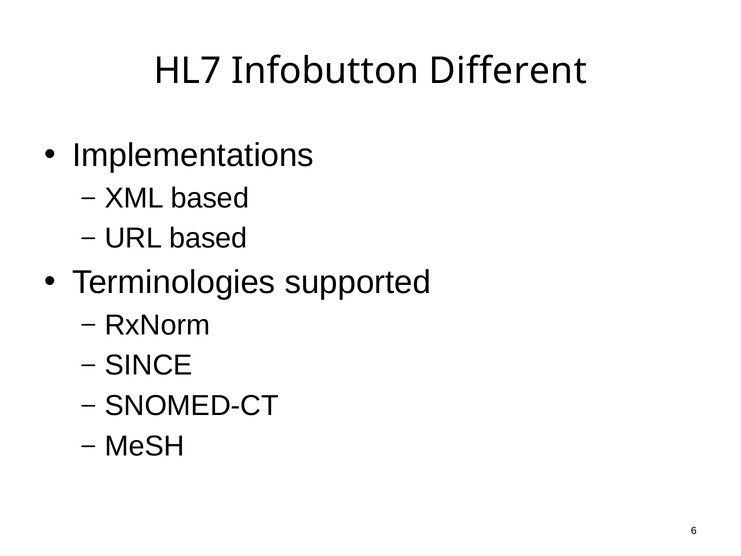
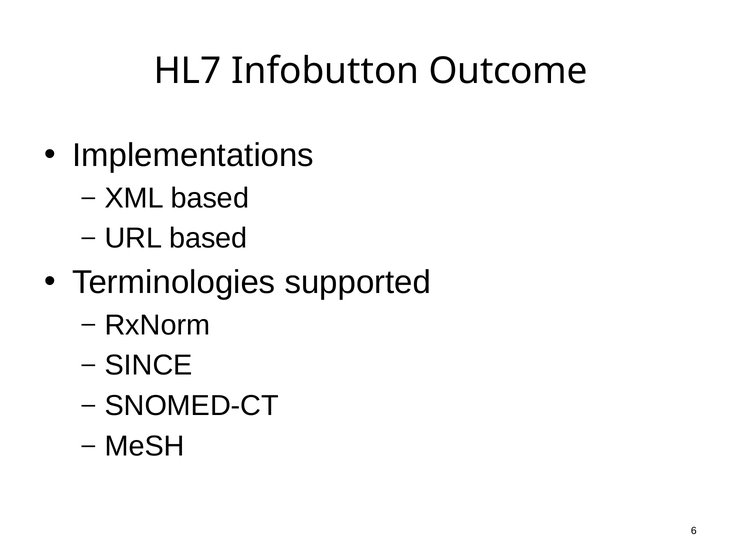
Different: Different -> Outcome
